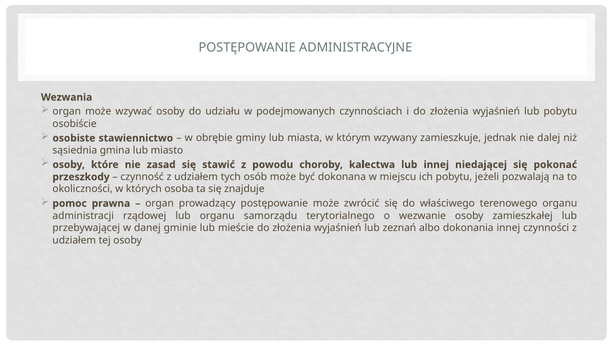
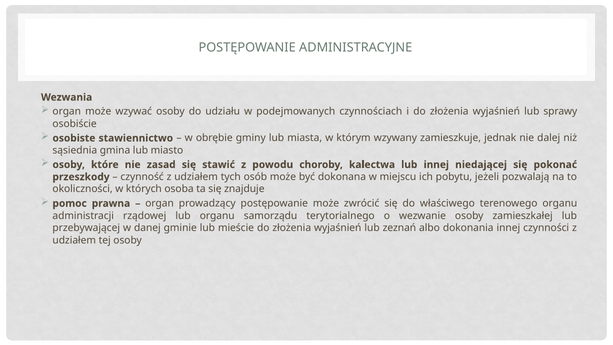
lub pobytu: pobytu -> sprawy
